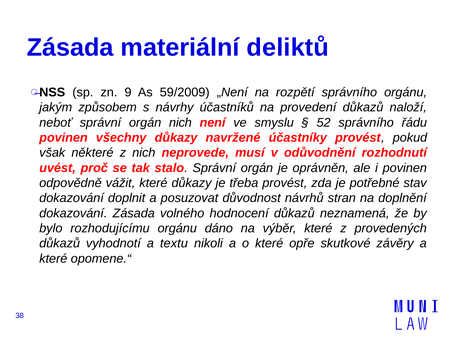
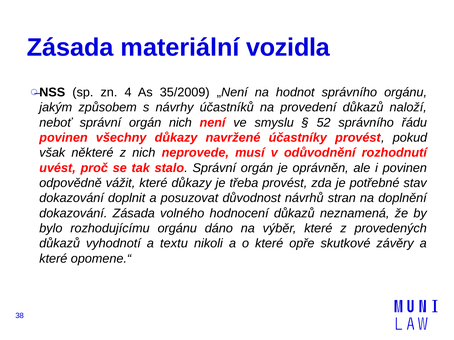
deliktů: deliktů -> vozidla
9: 9 -> 4
59/2009: 59/2009 -> 35/2009
rozpětí: rozpětí -> hodnot
